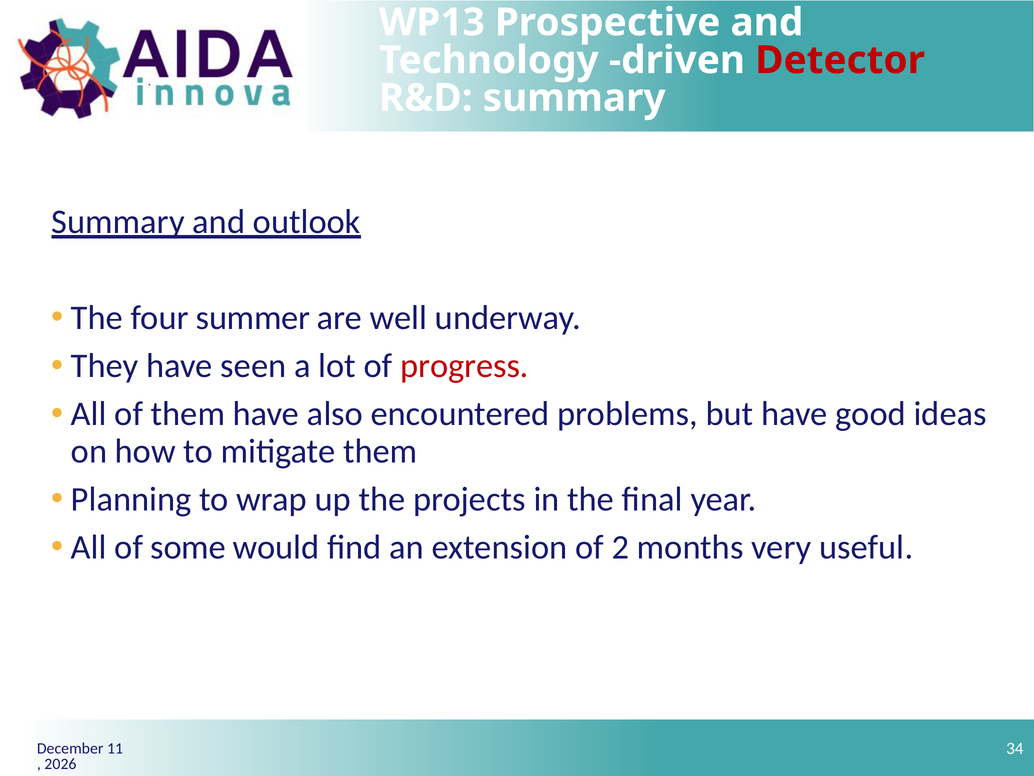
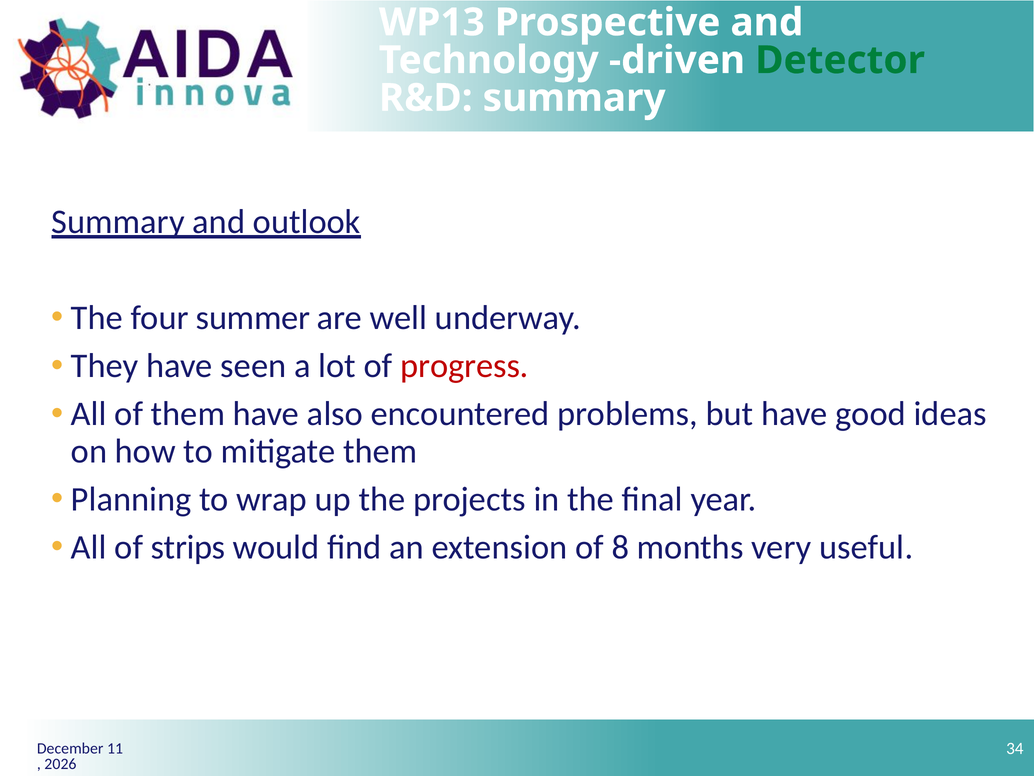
Detector colour: red -> green
some: some -> strips
2: 2 -> 8
